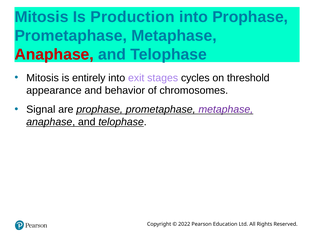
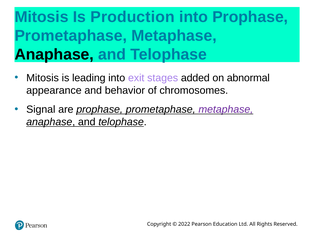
Anaphase at (54, 55) colour: red -> black
entirely: entirely -> leading
cycles: cycles -> added
threshold: threshold -> abnormal
